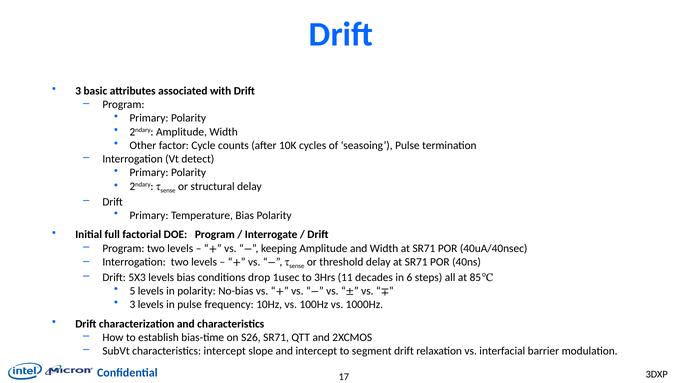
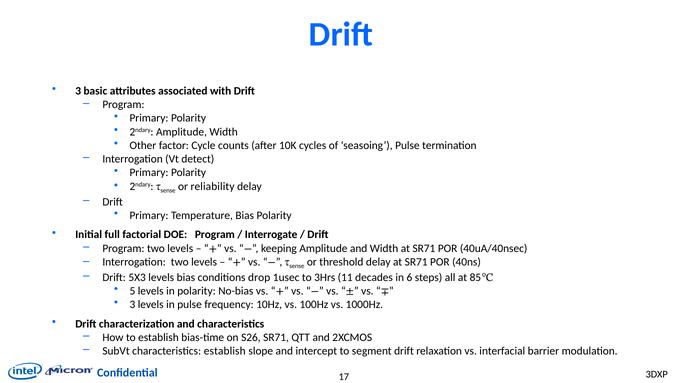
structural: structural -> reliability
characteristics intercept: intercept -> establish
